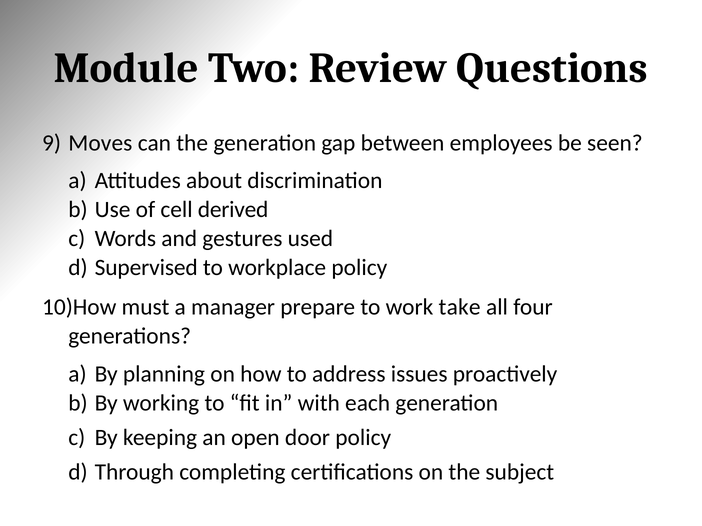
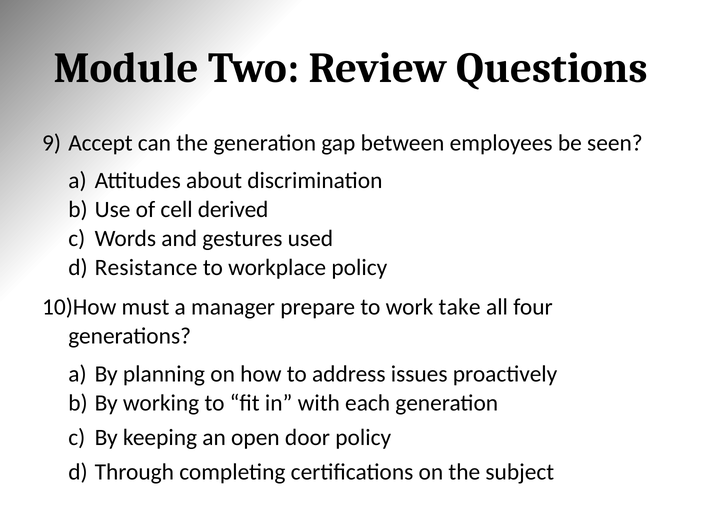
Moves: Moves -> Accept
Supervised: Supervised -> Resistance
